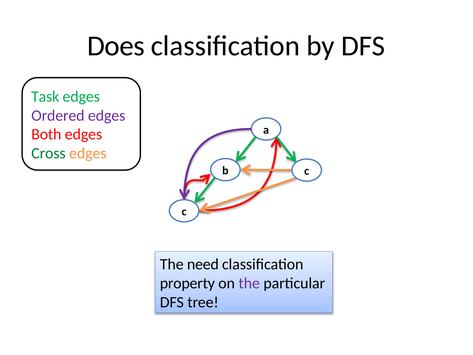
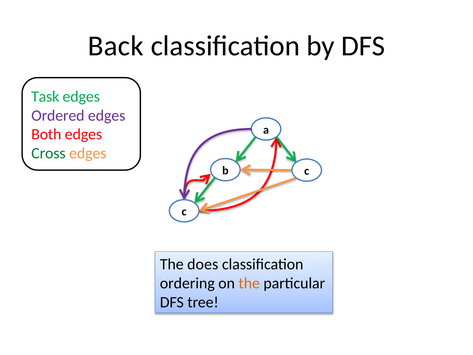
Does: Does -> Back
need: need -> does
property: property -> ordering
the at (249, 283) colour: purple -> orange
